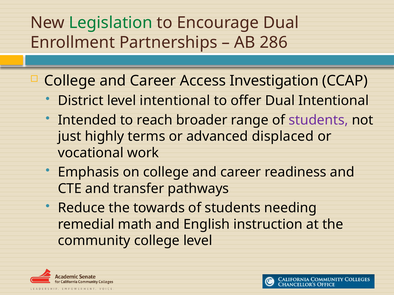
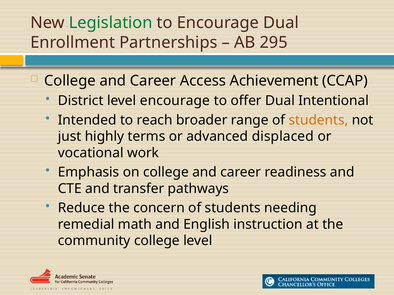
286: 286 -> 295
Investigation: Investigation -> Achievement
level intentional: intentional -> encourage
students at (318, 120) colour: purple -> orange
towards: towards -> concern
